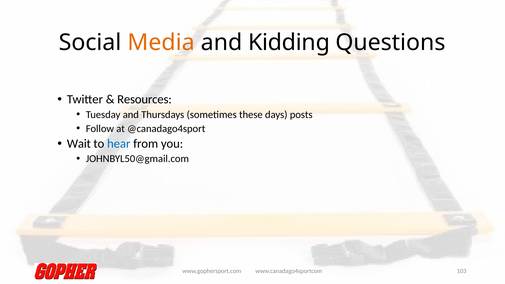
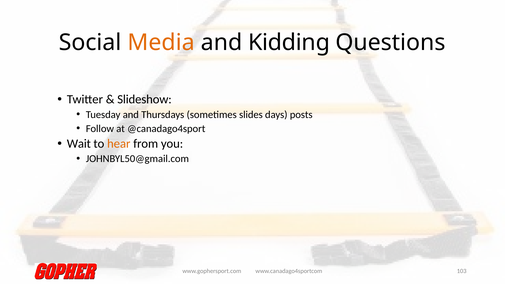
Resources: Resources -> Slideshow
these: these -> slides
hear colour: blue -> orange
